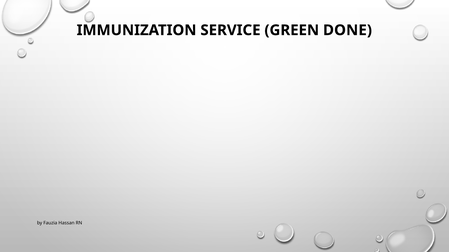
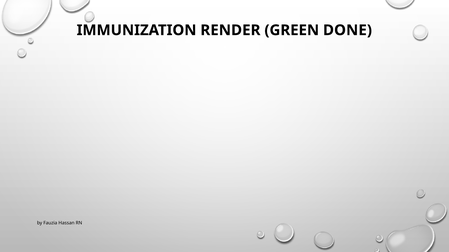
SERVICE: SERVICE -> RENDER
